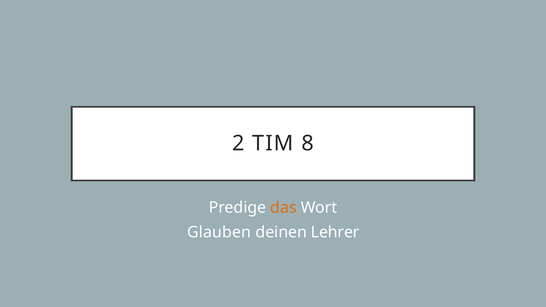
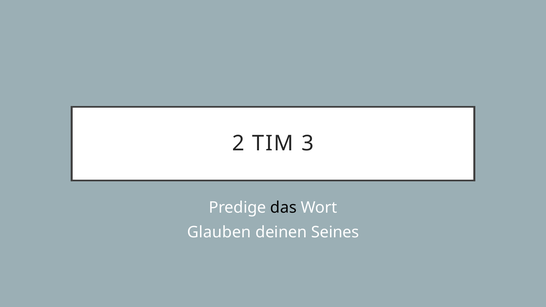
8: 8 -> 3
das colour: orange -> black
Lehrer: Lehrer -> Seines
